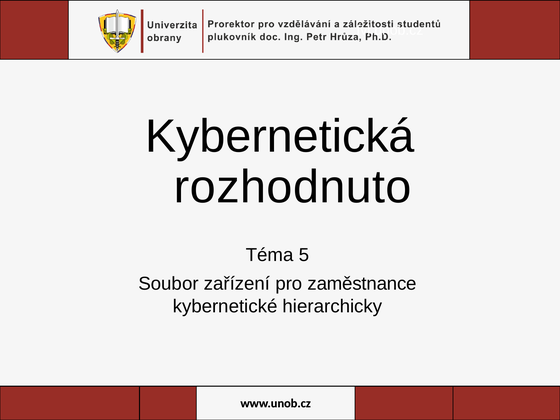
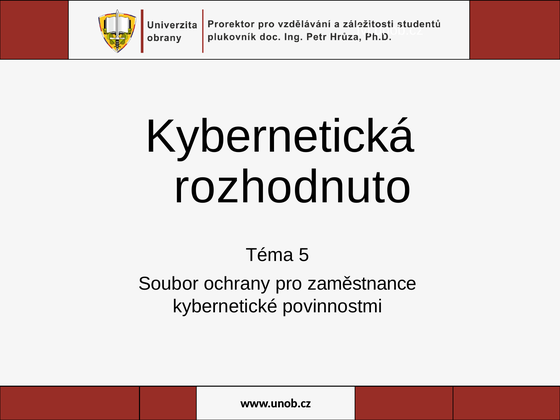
zařízení: zařízení -> ochrany
hierarchicky: hierarchicky -> povinnostmi
